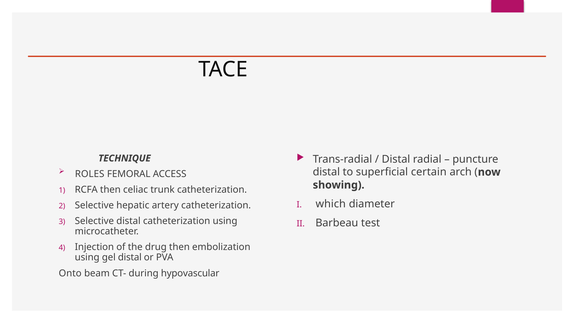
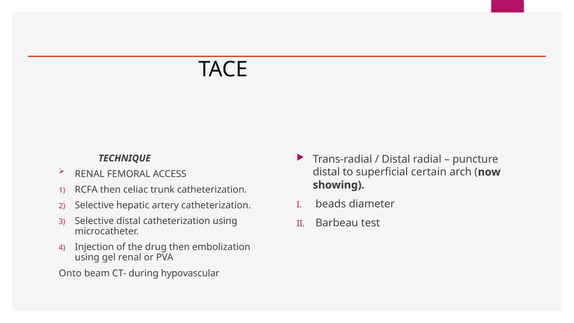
ROLES at (90, 174): ROLES -> RENAL
which: which -> beads
gel distal: distal -> renal
